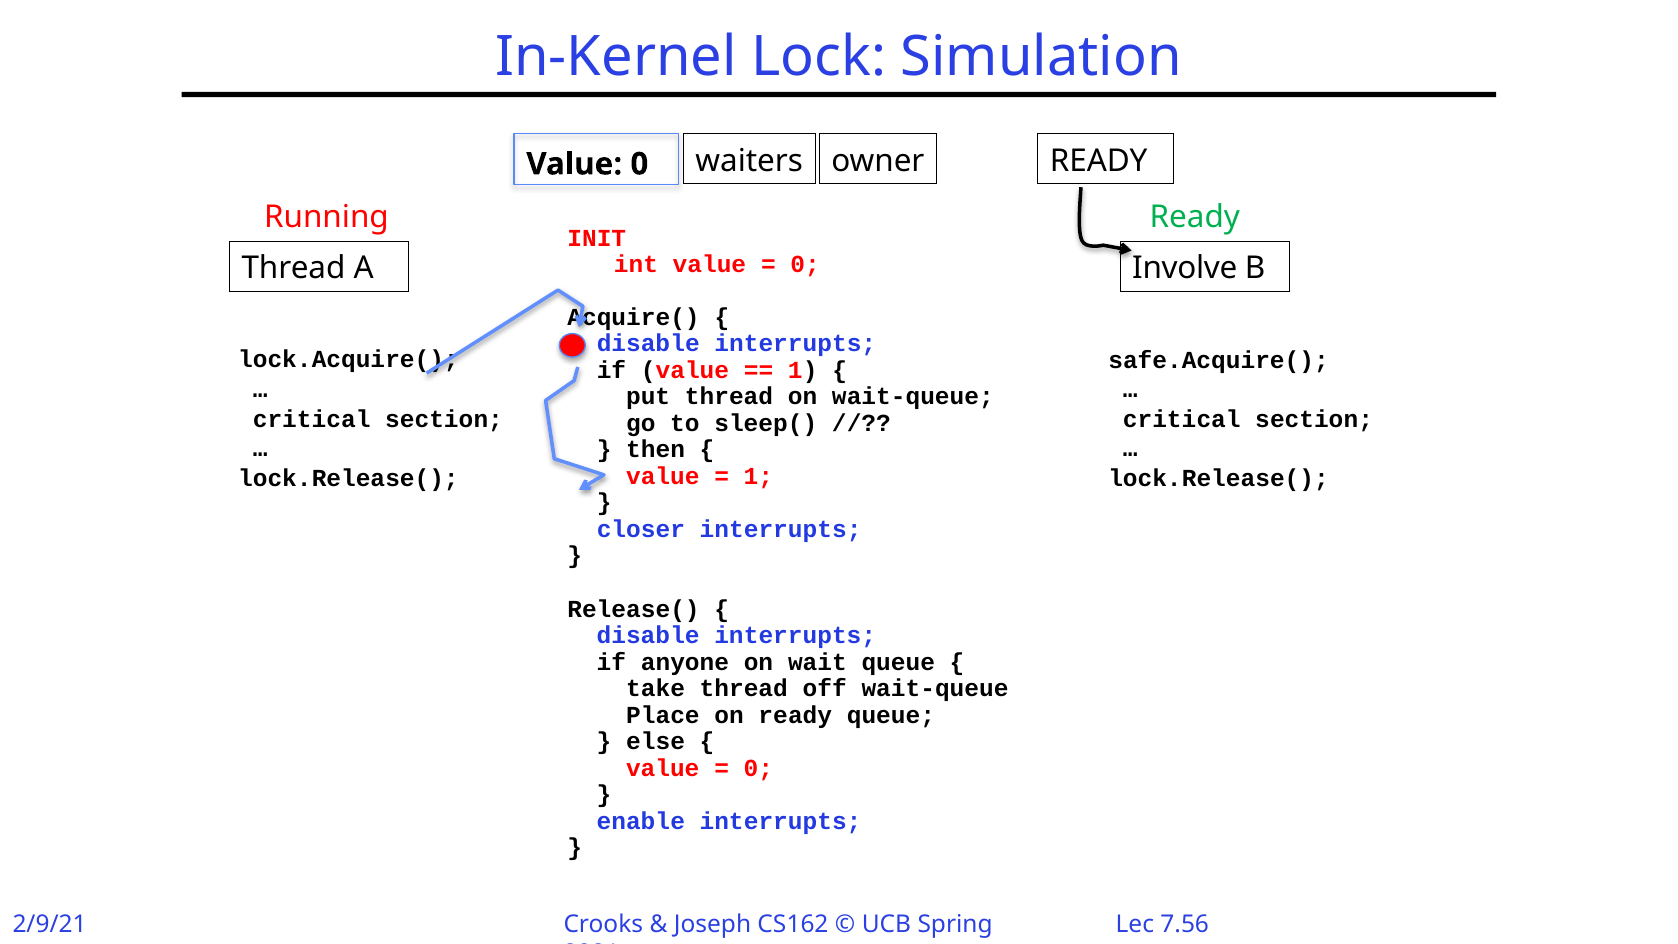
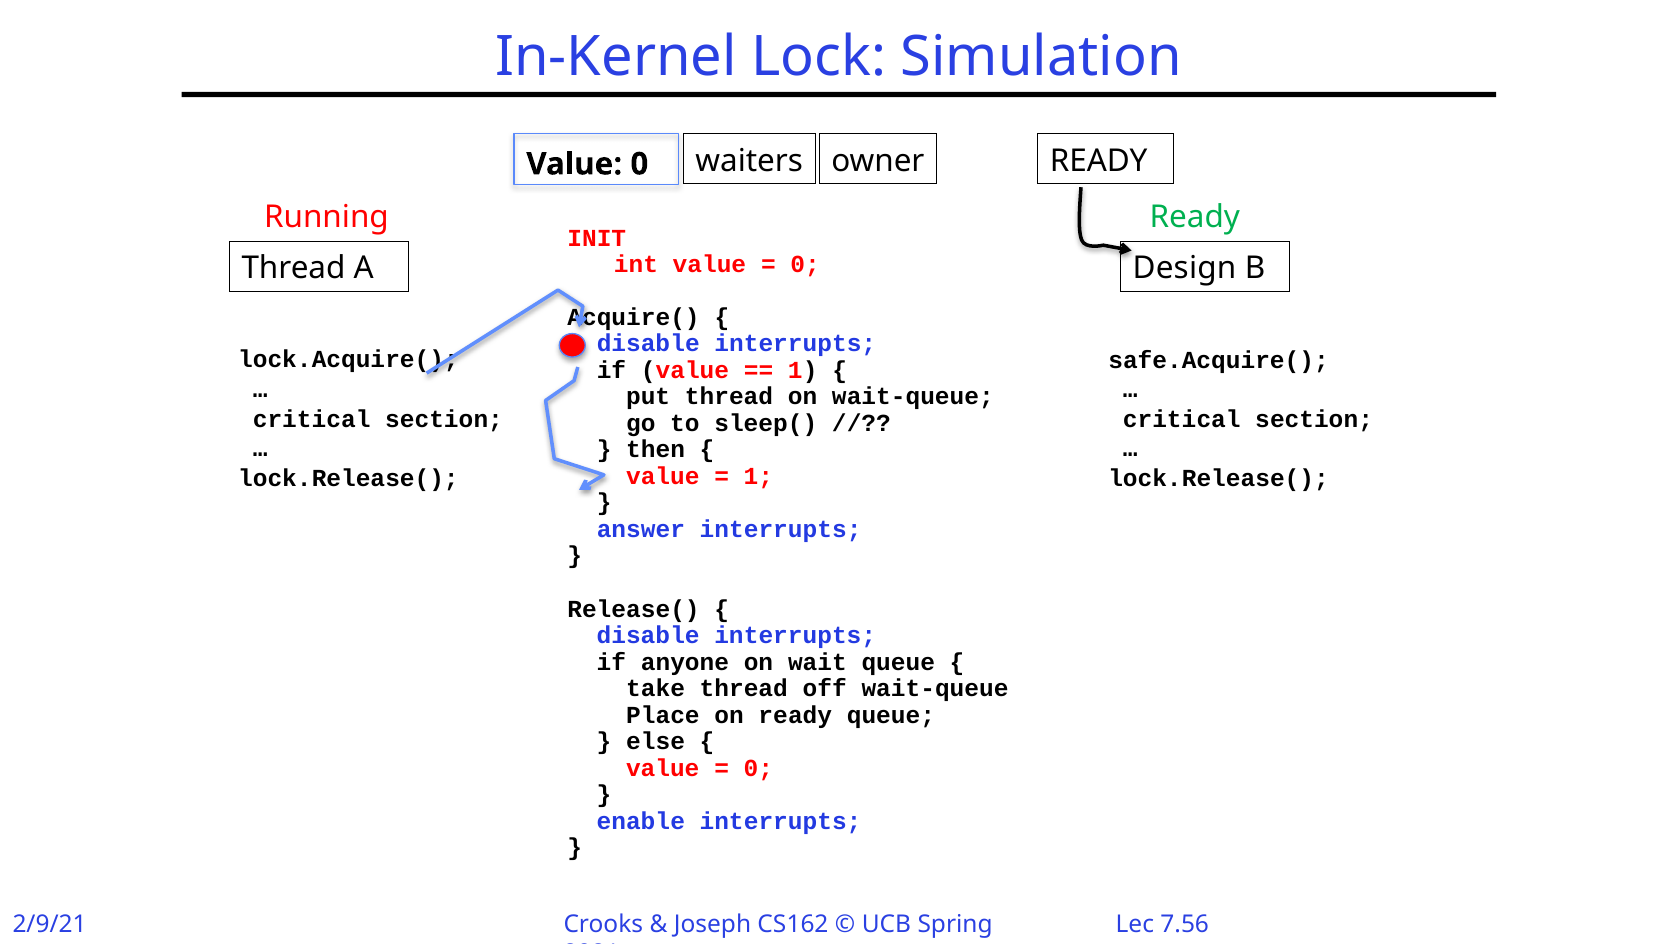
Involve: Involve -> Design
closer: closer -> answer
